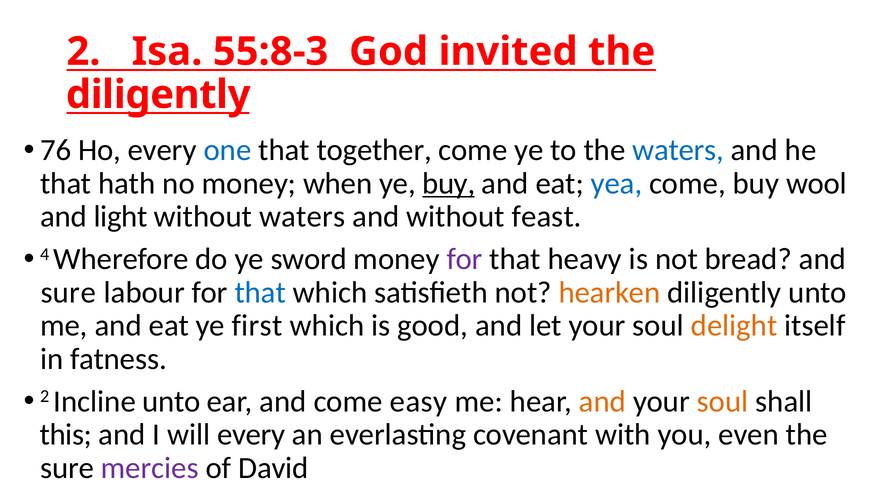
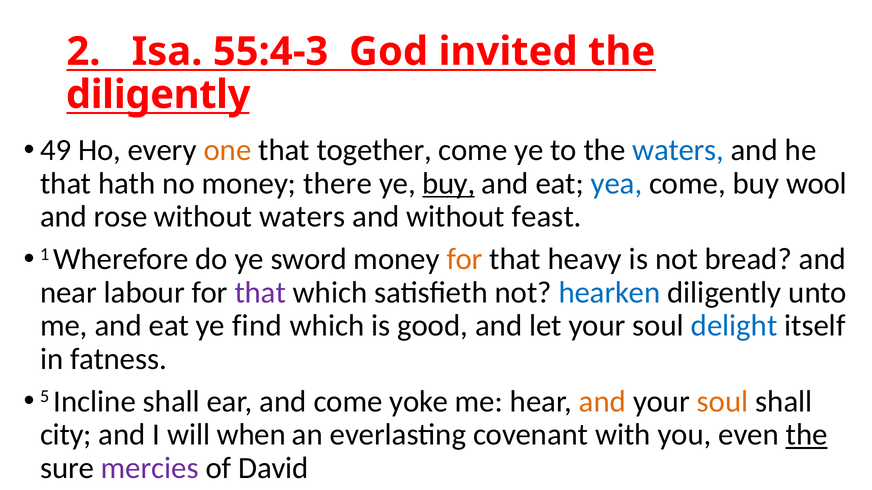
55:8-3: 55:8-3 -> 55:4-3
76: 76 -> 49
one colour: blue -> orange
when: when -> there
light: light -> rose
4: 4 -> 1
for at (465, 259) colour: purple -> orange
sure at (68, 293): sure -> near
that at (260, 293) colour: blue -> purple
hearken colour: orange -> blue
first: first -> find
delight colour: orange -> blue
2 at (45, 397): 2 -> 5
Incline unto: unto -> shall
easy: easy -> yoke
this: this -> city
will every: every -> when
the at (807, 435) underline: none -> present
